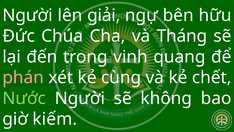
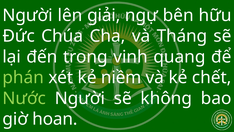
phán colour: pink -> light green
cùng: cùng -> niềm
kiếm: kiếm -> hoan
